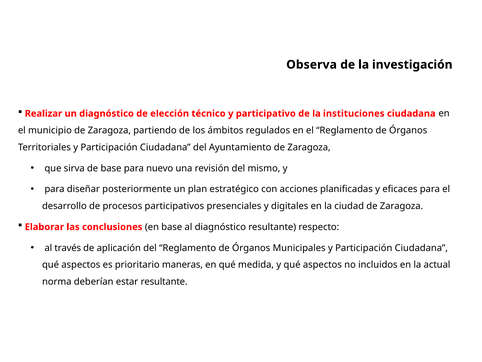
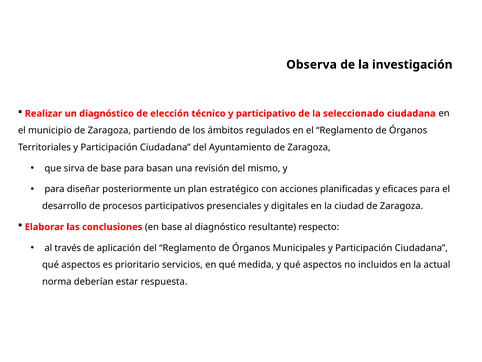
instituciones: instituciones -> seleccionado
nuevo: nuevo -> basan
maneras: maneras -> servicios
estar resultante: resultante -> respuesta
